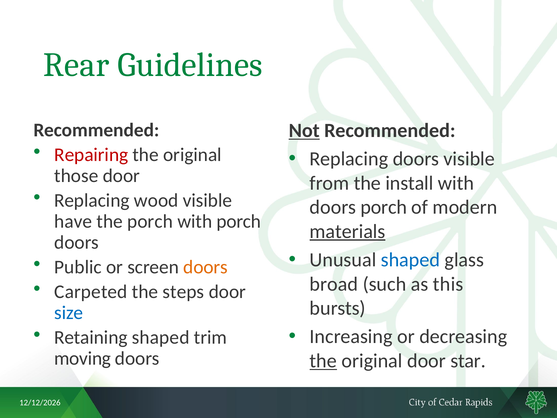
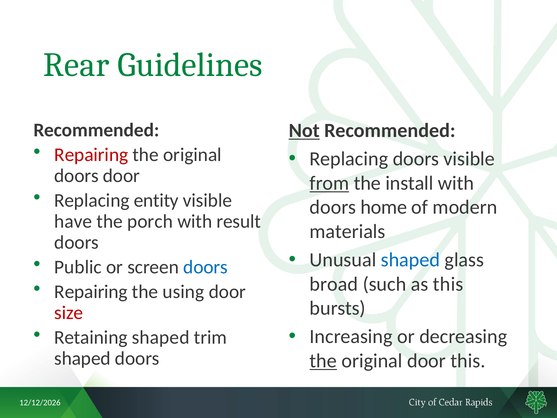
those at (76, 176): those -> doors
from underline: none -> present
wood: wood -> entity
doors porch: porch -> home
with porch: porch -> result
materials underline: present -> none
doors at (206, 267) colour: orange -> blue
Carpeted at (91, 292): Carpeted -> Repairing
steps: steps -> using
size colour: blue -> red
moving at (83, 358): moving -> shaped
door star: star -> this
